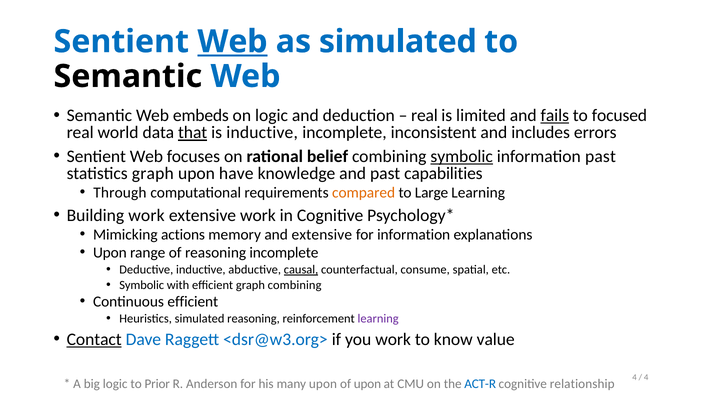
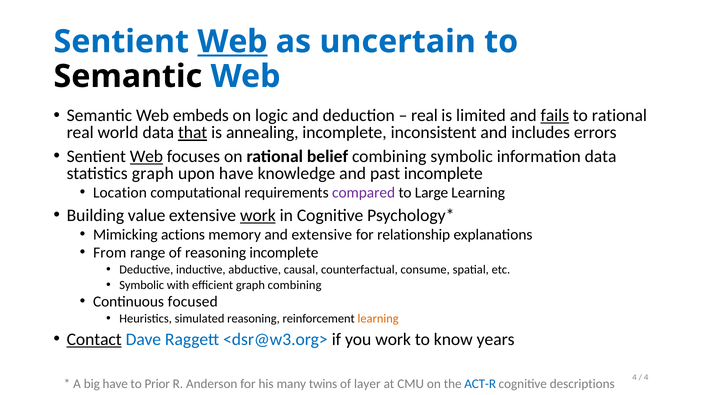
as simulated: simulated -> uncertain
to focused: focused -> rational
is inductive: inductive -> annealing
Web at (146, 156) underline: none -> present
symbolic at (462, 156) underline: present -> none
information past: past -> data
past capabilities: capabilities -> incomplete
Through: Through -> Location
compared colour: orange -> purple
Building work: work -> value
work at (258, 215) underline: none -> present
for information: information -> relationship
Upon at (110, 253): Upon -> From
causal underline: present -> none
Continuous efficient: efficient -> focused
learning at (378, 319) colour: purple -> orange
value: value -> years
big logic: logic -> have
many upon: upon -> twins
of upon: upon -> layer
relationship: relationship -> descriptions
